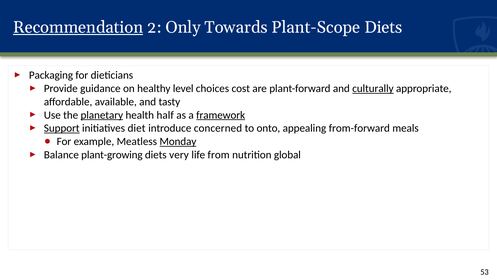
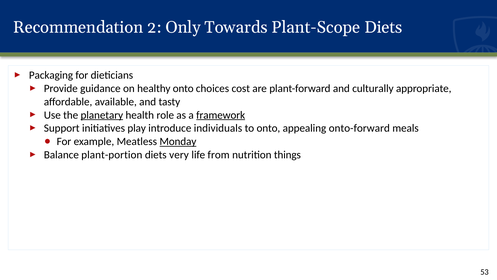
Recommendation underline: present -> none
healthy level: level -> onto
culturally underline: present -> none
half: half -> role
Support underline: present -> none
diet: diet -> play
concerned: concerned -> individuals
from-forward: from-forward -> onto-forward
plant-growing: plant-growing -> plant-portion
global: global -> things
